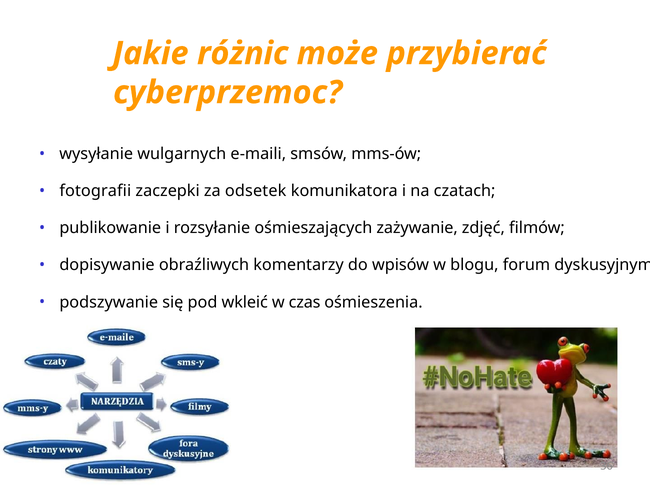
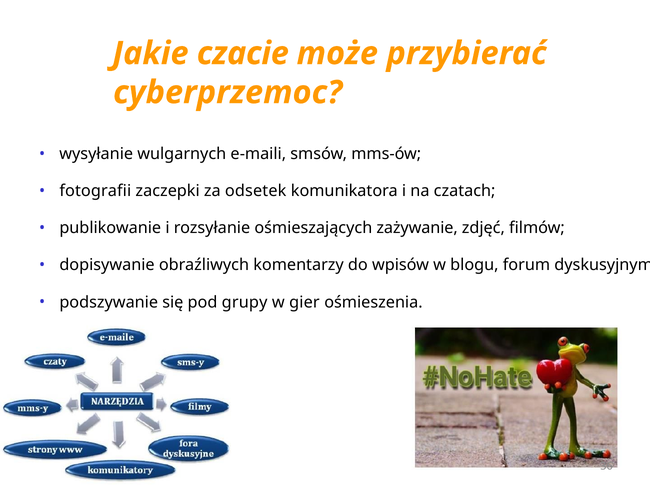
różnic: różnic -> czacie
wkleić: wkleić -> grupy
czas: czas -> gier
